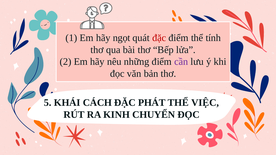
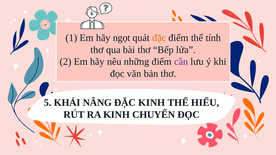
đặc at (159, 38) colour: red -> orange
CÁCH: CÁCH -> NÂNG
ĐẶC PHÁT: PHÁT -> KINH
VIỆC: VIỆC -> HIỂU
